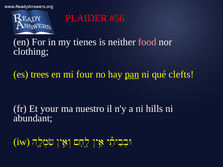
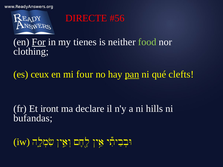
PLAIDER: PLAIDER -> DIRECTE
For underline: none -> present
food colour: pink -> light green
trees: trees -> ceux
your: your -> iront
nuestro: nuestro -> declare
abundant: abundant -> bufandas
